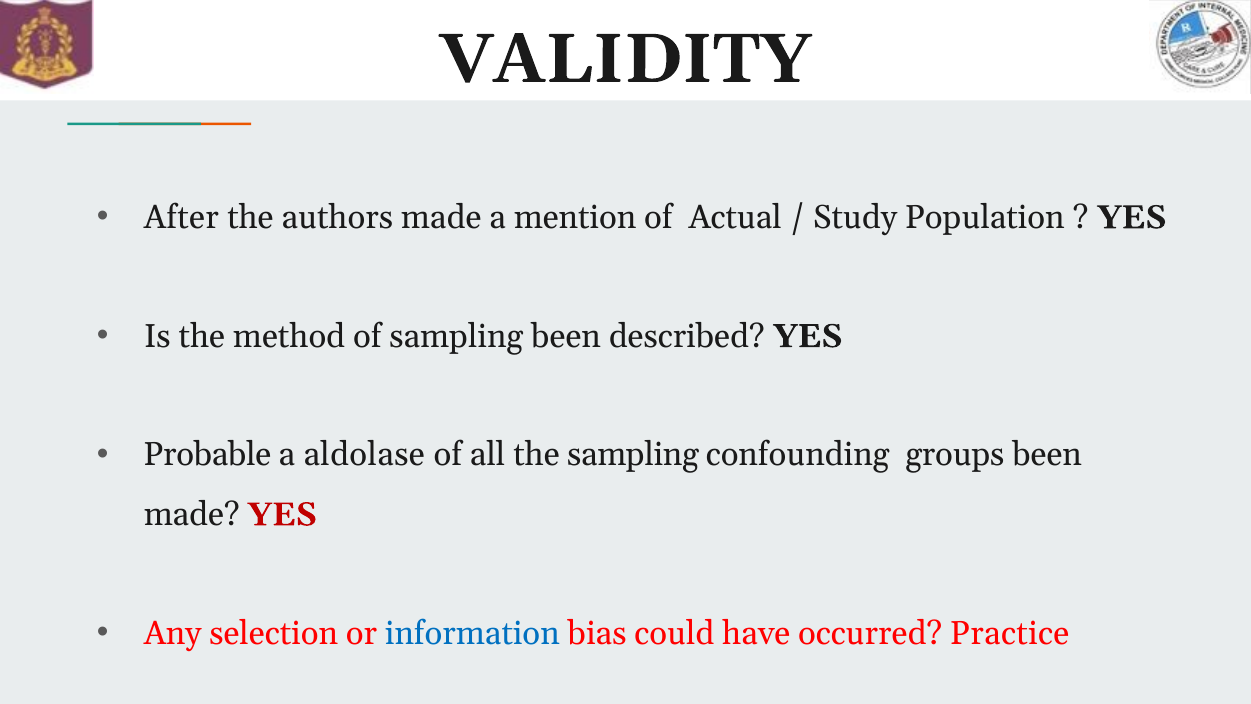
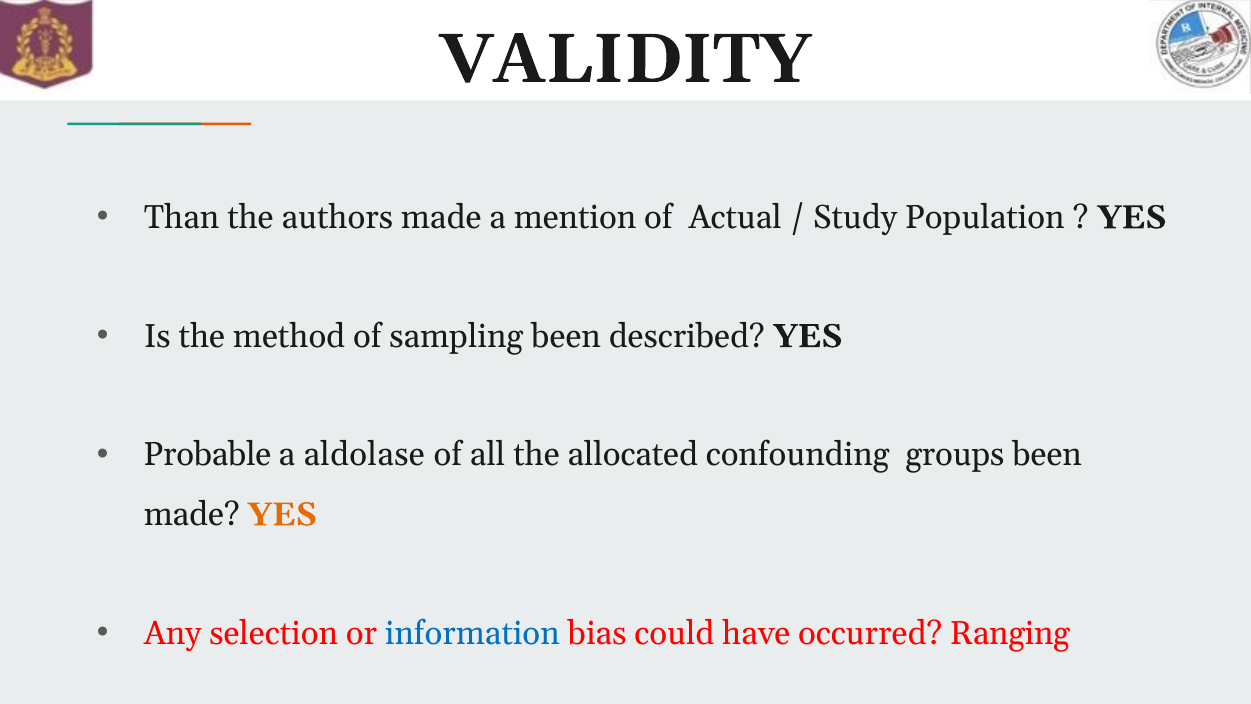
After: After -> Than
the sampling: sampling -> allocated
YES at (282, 514) colour: red -> orange
Practice: Practice -> Ranging
